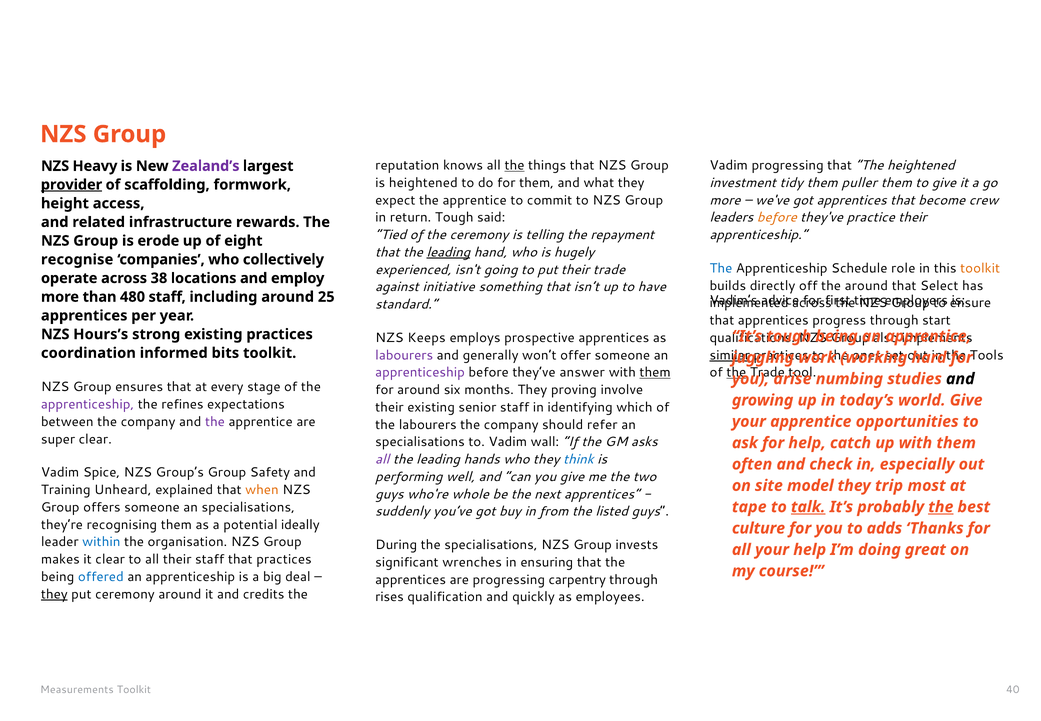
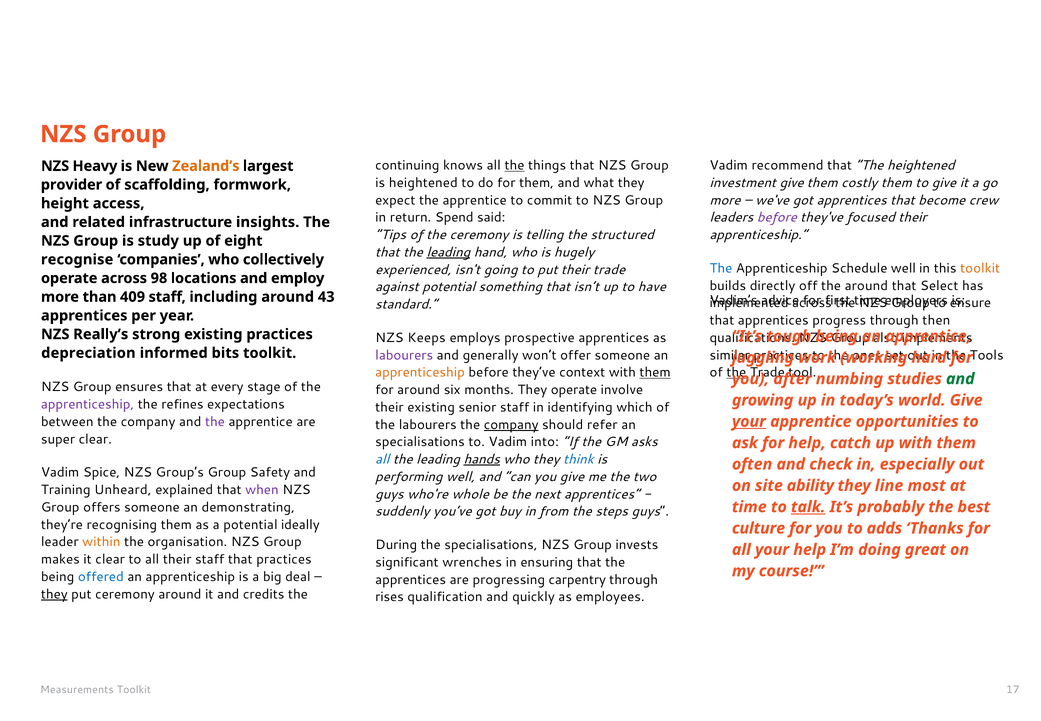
reputation: reputation -> continuing
Vadim progressing: progressing -> recommend
Zealand’s colour: purple -> orange
investment tidy: tidy -> give
puller: puller -> costly
provider underline: present -> none
return Tough: Tough -> Spend
before at (777, 217) colour: orange -> purple
practice: practice -> focused
rewards: rewards -> insights
Tied: Tied -> Tips
repayment: repayment -> structured
erode: erode -> study
Schedule role: role -> well
38: 38 -> 98
against initiative: initiative -> potential
480: 480 -> 409
25: 25 -> 43
start: start -> then
Hours’s: Hours’s -> Really’s
similar underline: present -> none
coordination: coordination -> depreciation
apprenticeship at (420, 372) colour: purple -> orange
answer: answer -> context
arise: arise -> after
and at (960, 379) colour: black -> green
They proving: proving -> operate
your at (749, 421) underline: none -> present
company at (511, 424) underline: none -> present
wall: wall -> into
all at (382, 459) colour: purple -> blue
hands underline: none -> present
model: model -> ability
trip: trip -> line
when colour: orange -> purple
someone an specialisations: specialisations -> demonstrating
tape at (749, 507): tape -> time
the at (941, 507) underline: present -> none
listed: listed -> steps
within colour: blue -> orange
40: 40 -> 17
